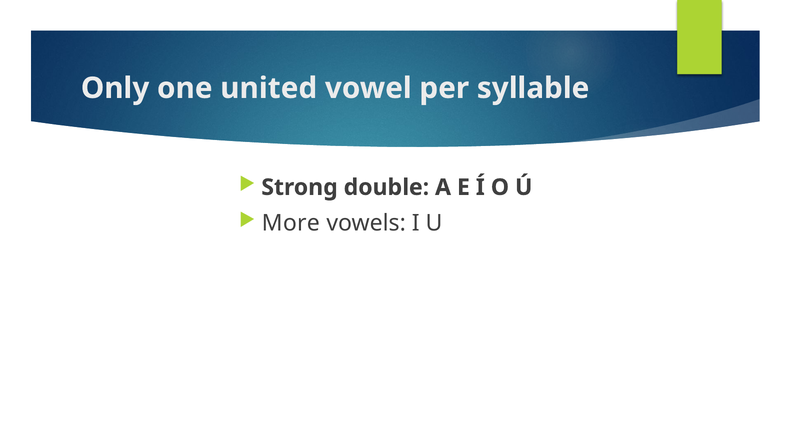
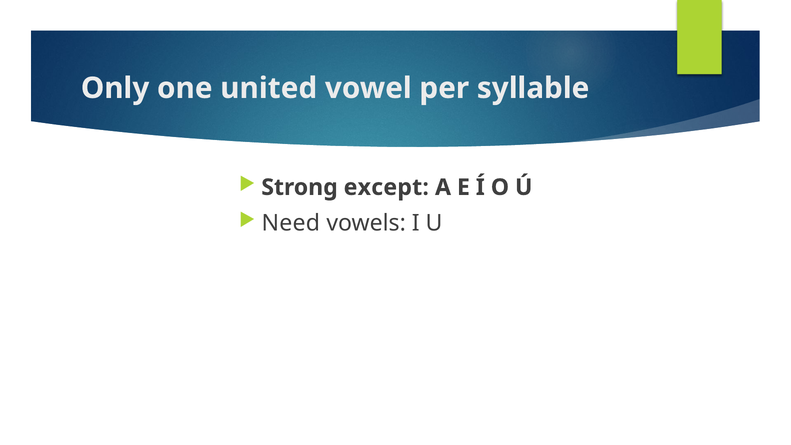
double: double -> except
More: More -> Need
